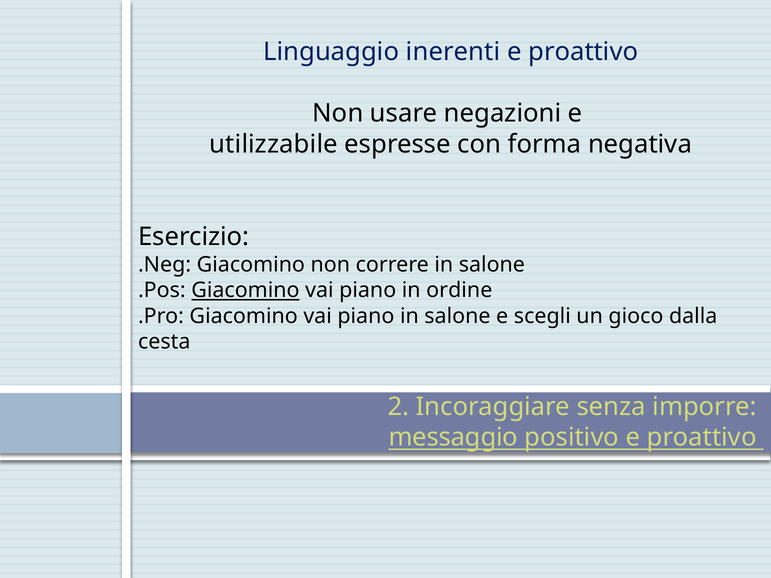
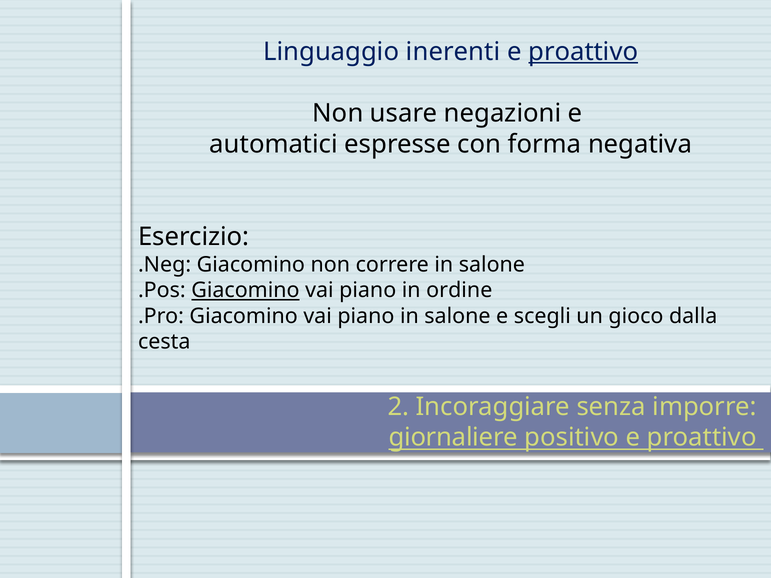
proattivo at (583, 52) underline: none -> present
utilizzabile: utilizzabile -> automatici
messaggio: messaggio -> giornaliere
